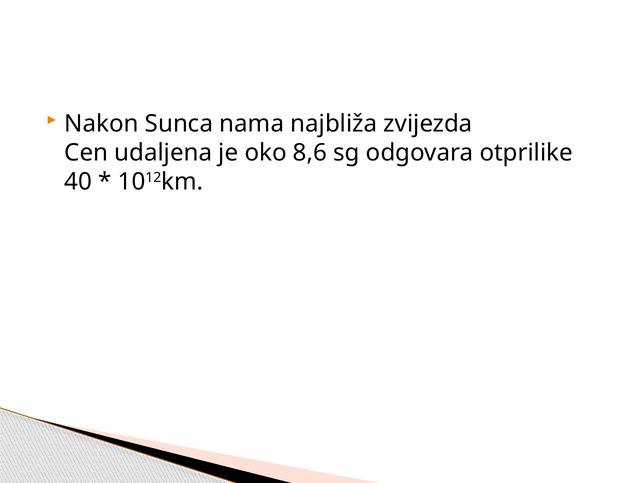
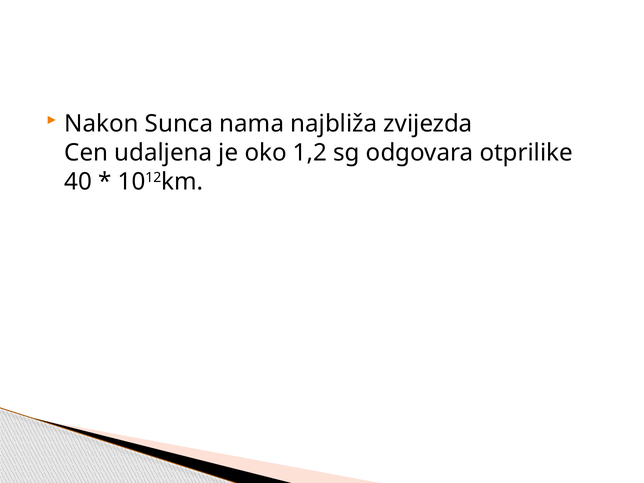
8,6: 8,6 -> 1,2
